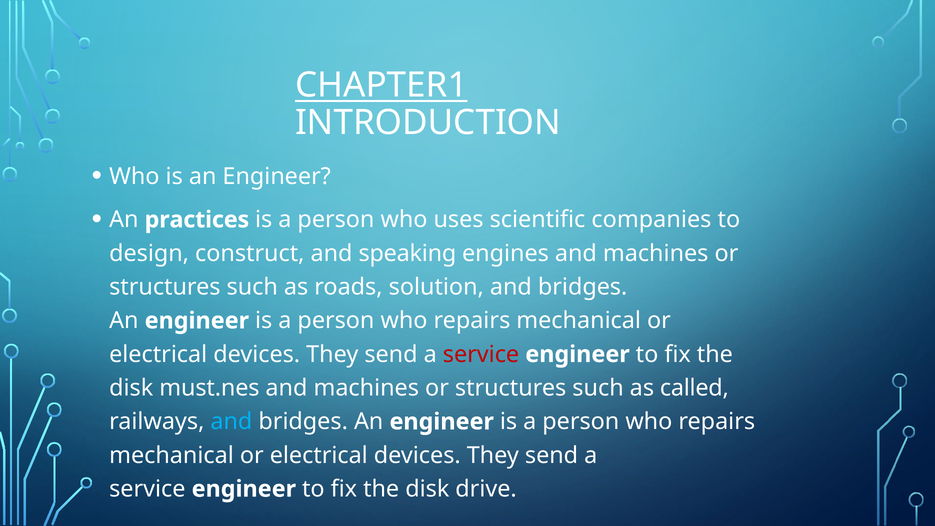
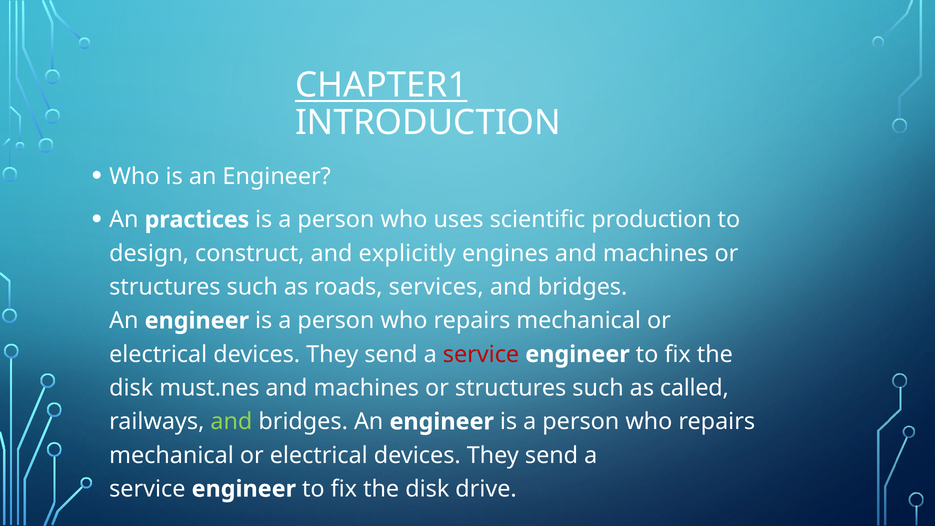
companies: companies -> production
speaking: speaking -> explicitly
solution: solution -> services
and at (231, 422) colour: light blue -> light green
